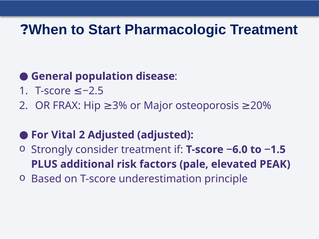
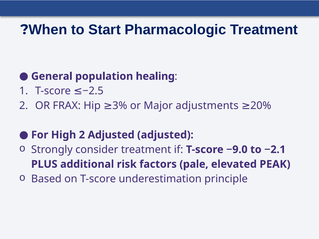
disease: disease -> healing
osteoporosis: osteoporosis -> adjustments
Vital: Vital -> High
−6.0: −6.0 -> −9.0
−1.5: −1.5 -> −2.1
